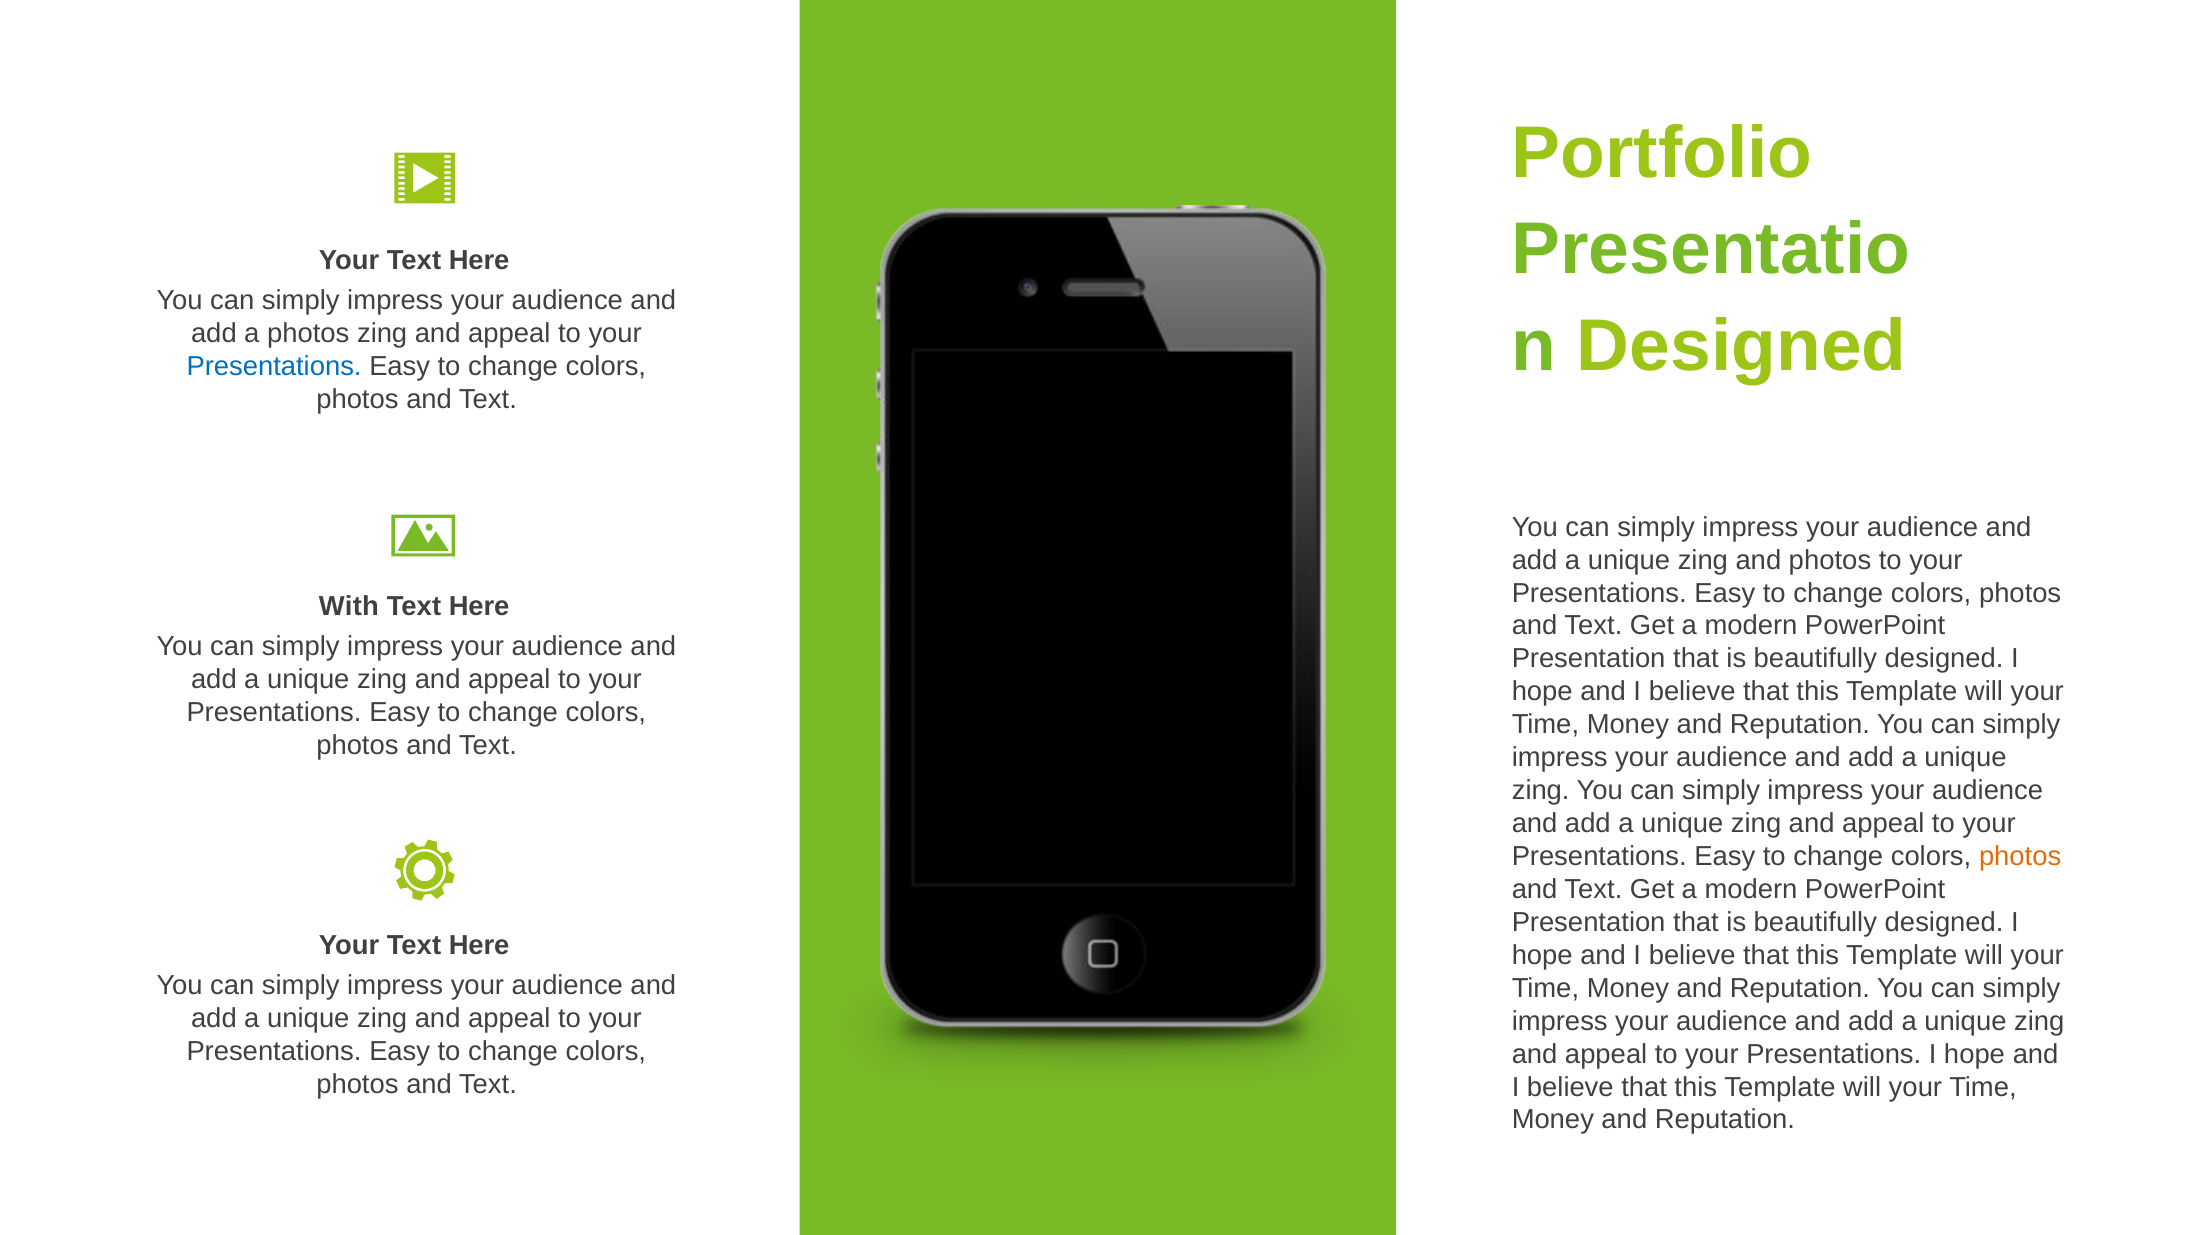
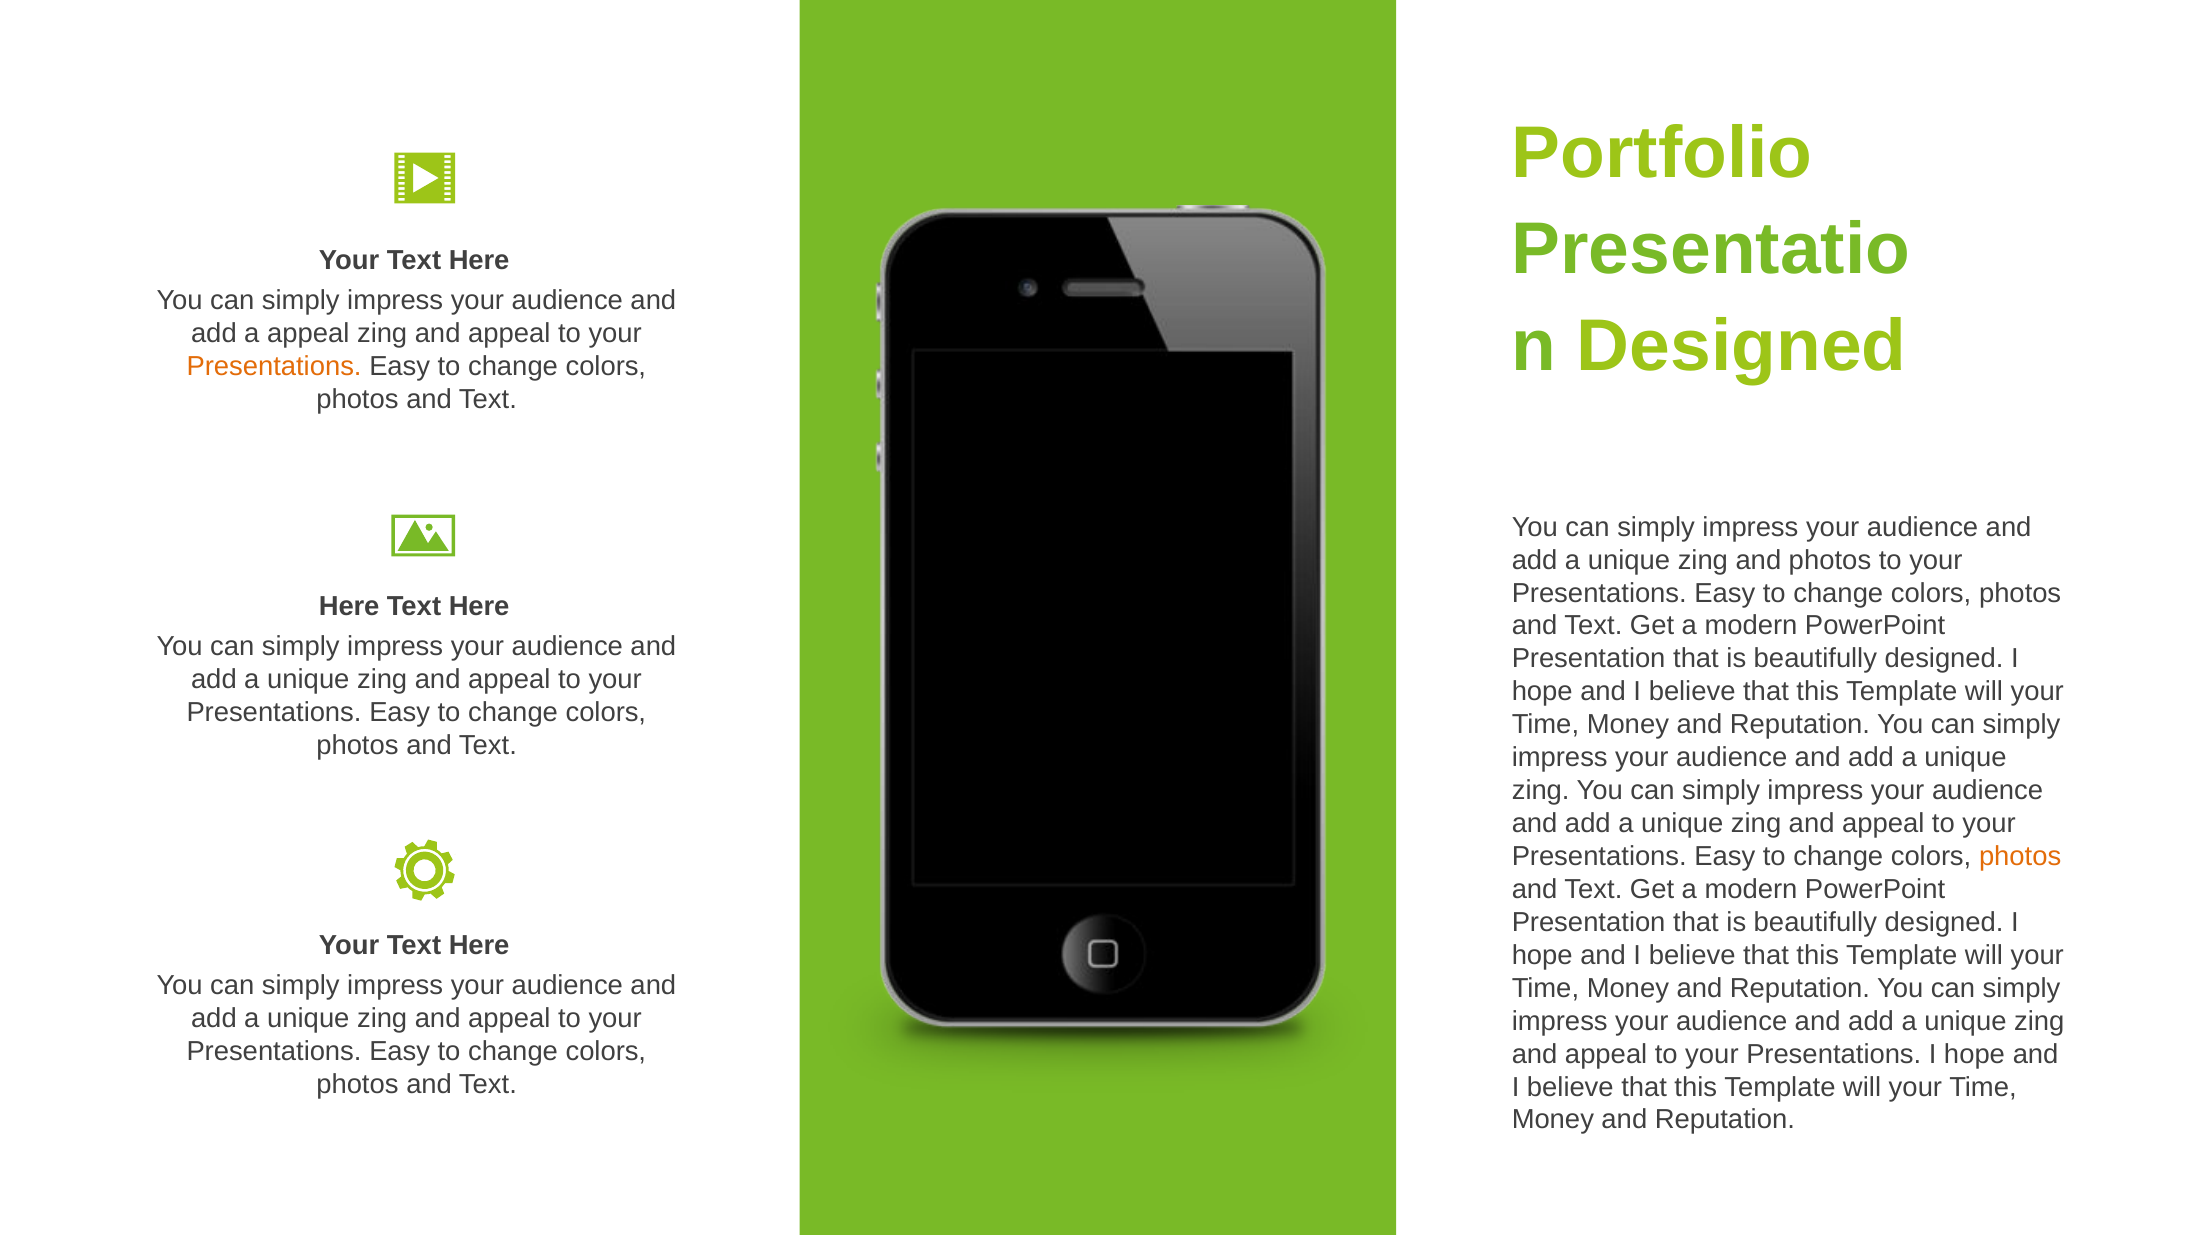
a photos: photos -> appeal
Presentations at (274, 366) colour: blue -> orange
With at (349, 607): With -> Here
